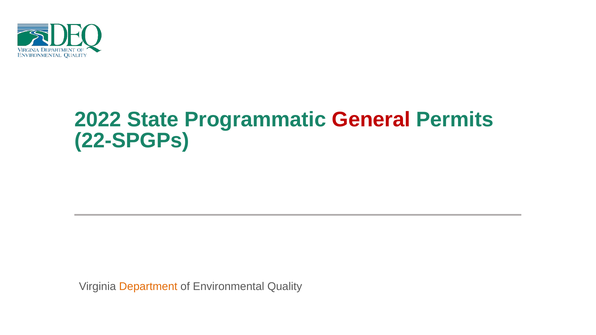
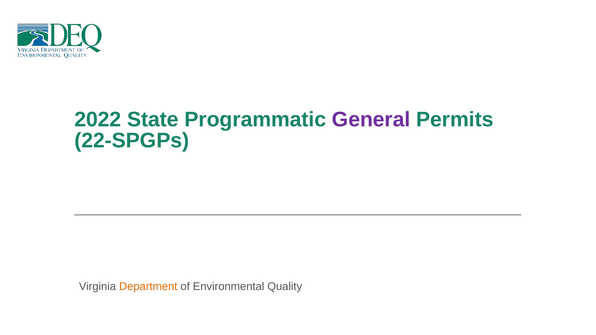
General colour: red -> purple
